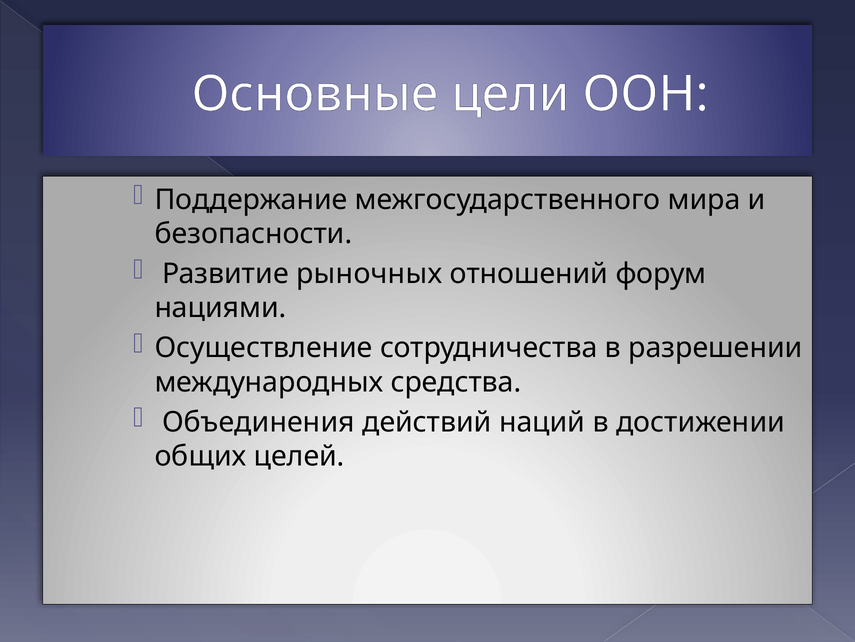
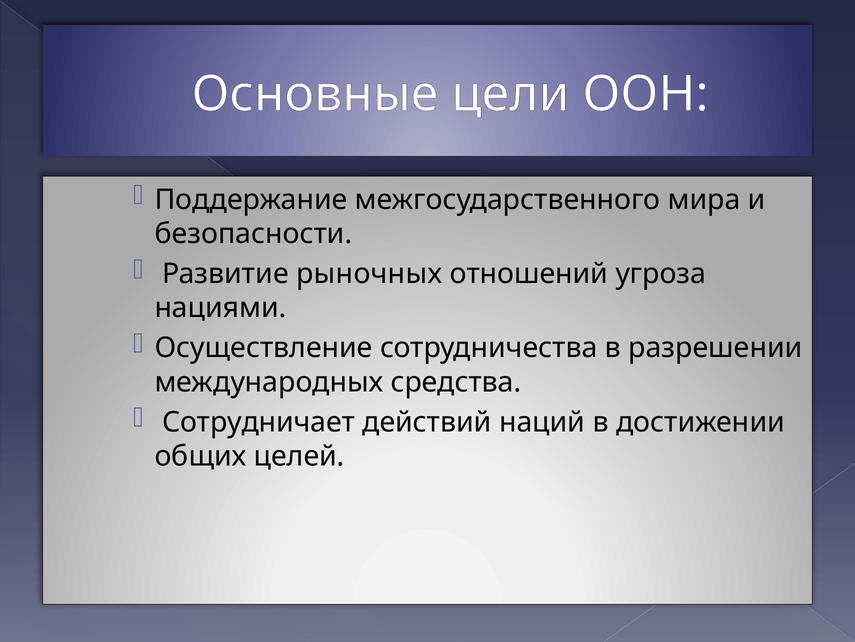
форум: форум -> угроза
Объединения: Объединения -> Сотрудничает
